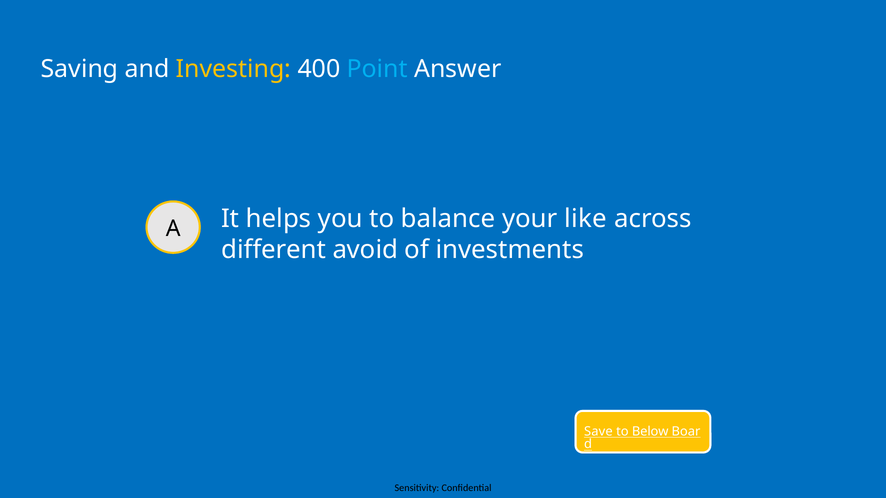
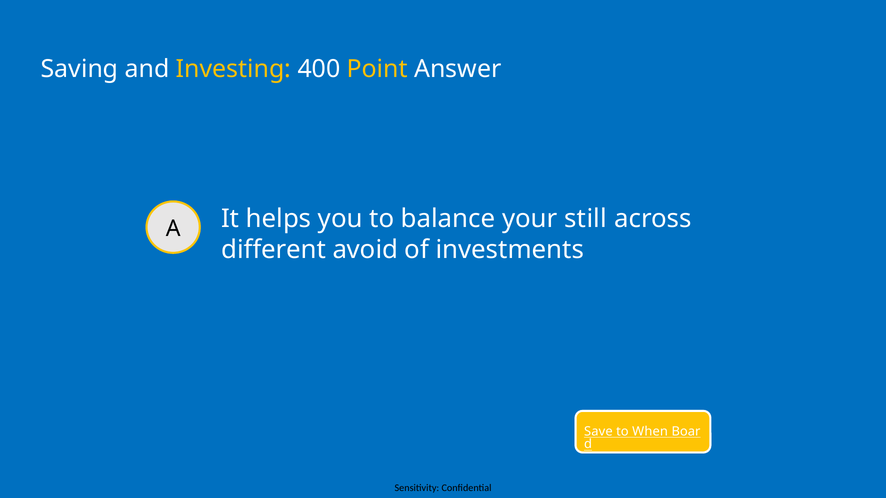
Point colour: light blue -> yellow
like: like -> still
Below: Below -> When
